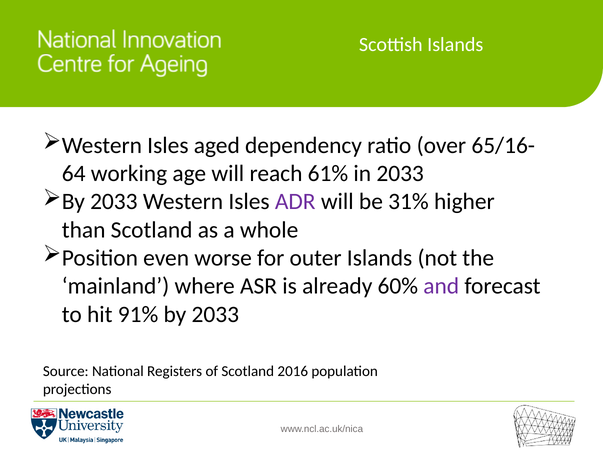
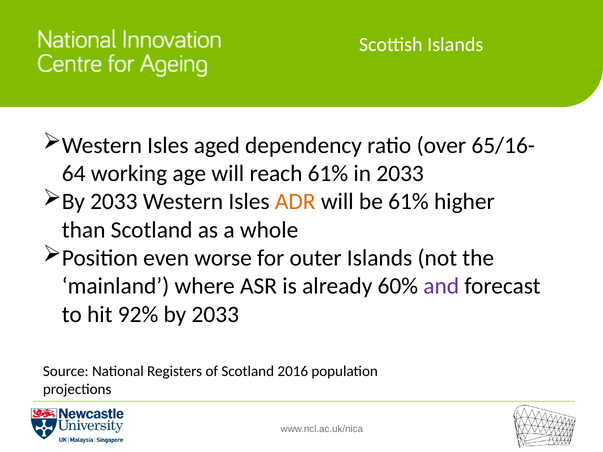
ADR colour: purple -> orange
be 31%: 31% -> 61%
91%: 91% -> 92%
